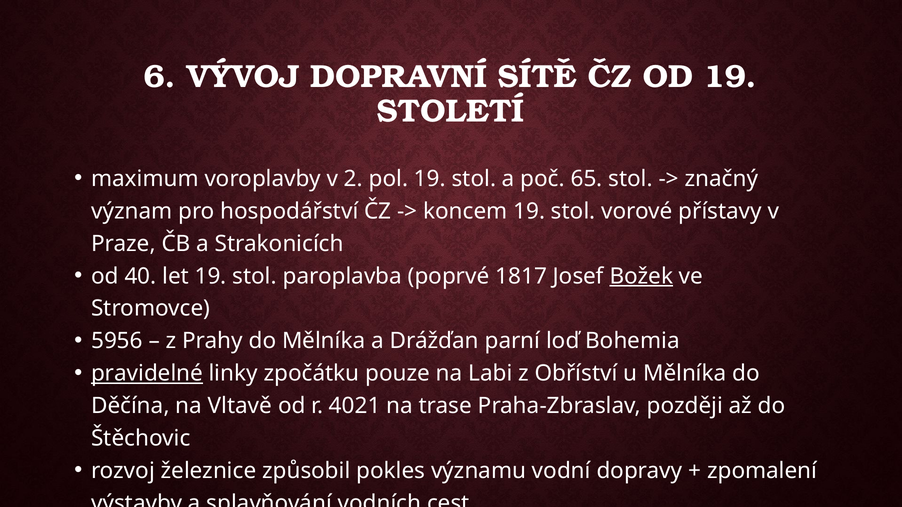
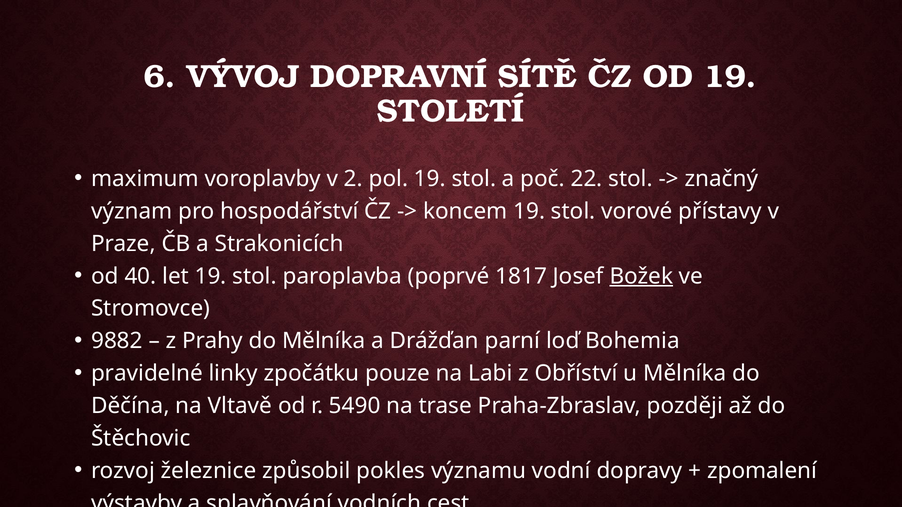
65: 65 -> 22
5956: 5956 -> 9882
pravidelné underline: present -> none
4021: 4021 -> 5490
